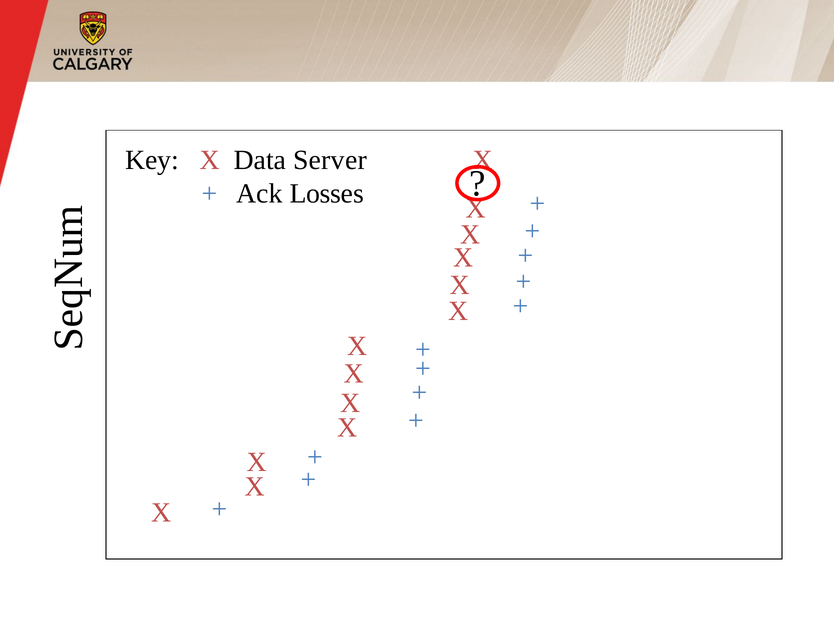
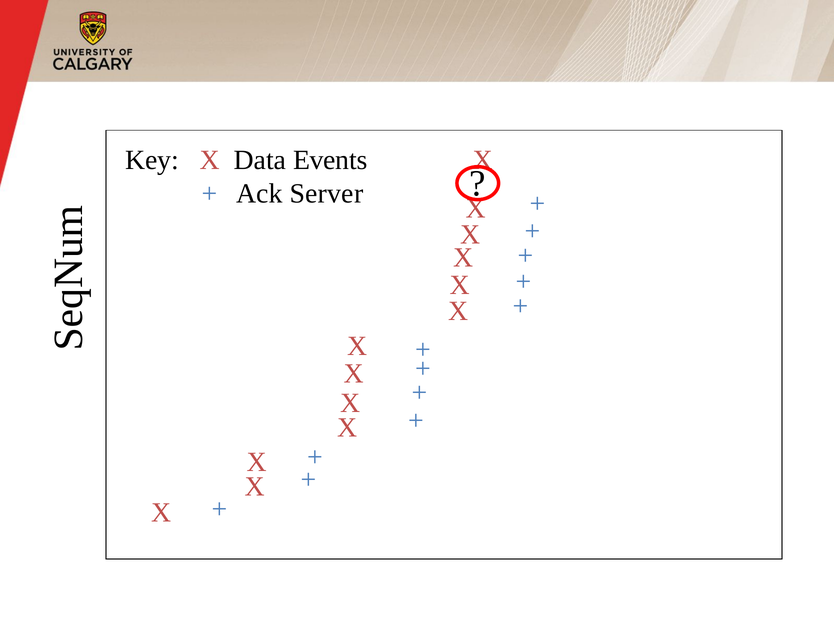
Server: Server -> Events
Losses: Losses -> Server
